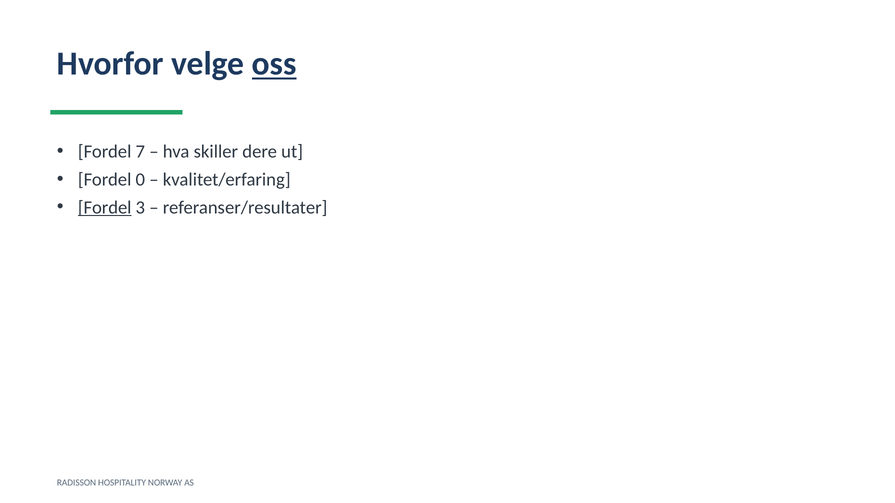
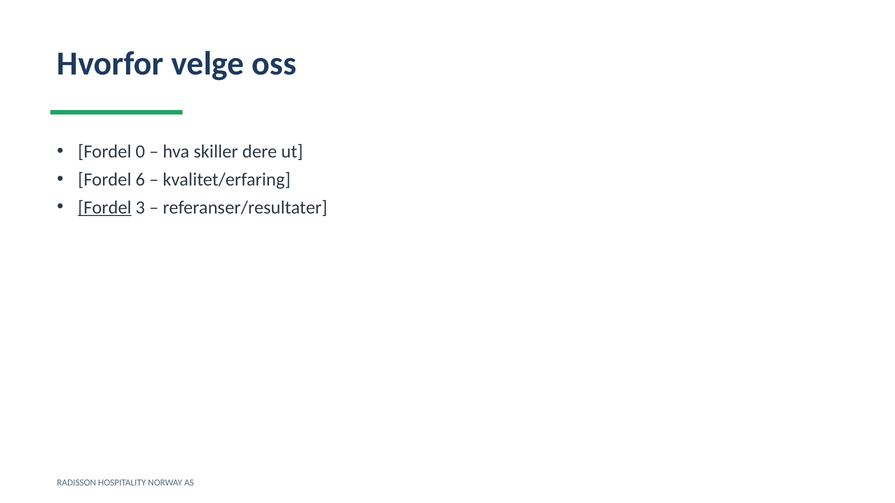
oss underline: present -> none
7: 7 -> 0
0: 0 -> 6
